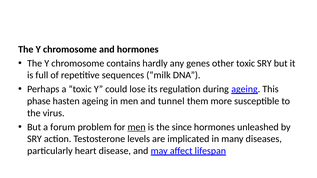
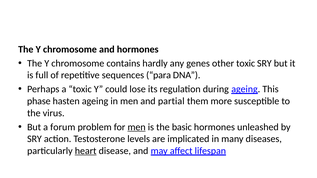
milk: milk -> para
tunnel: tunnel -> partial
since: since -> basic
heart underline: none -> present
